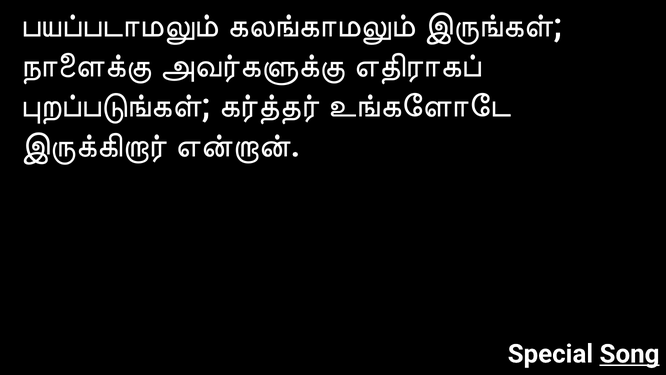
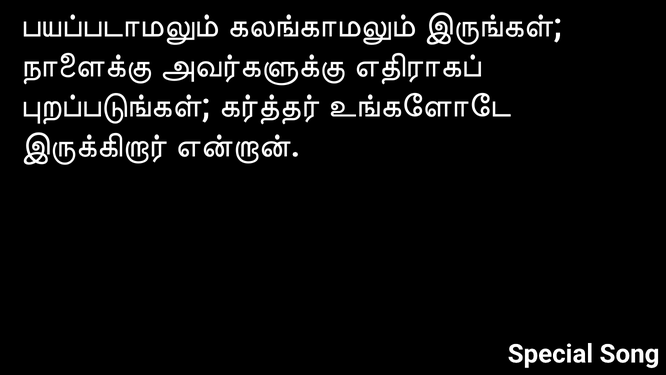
Song underline: present -> none
